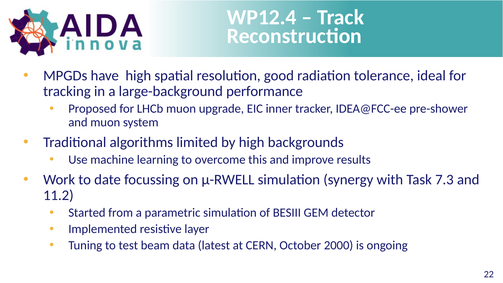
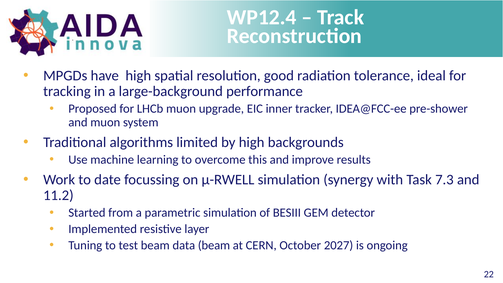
data latest: latest -> beam
2000: 2000 -> 2027
